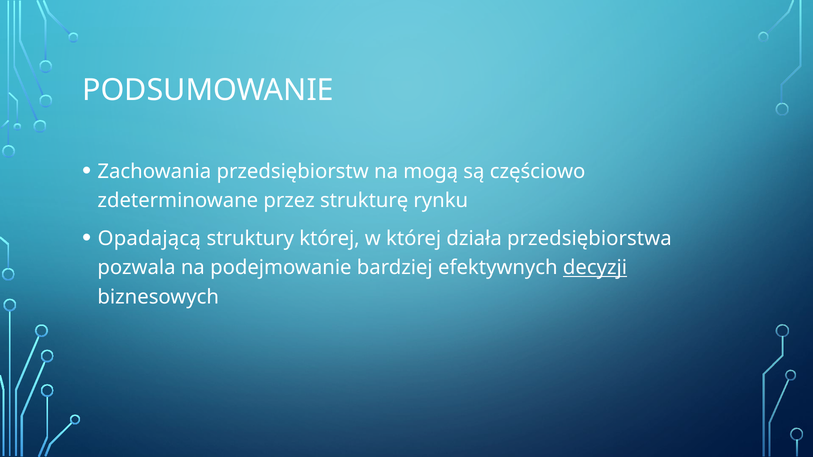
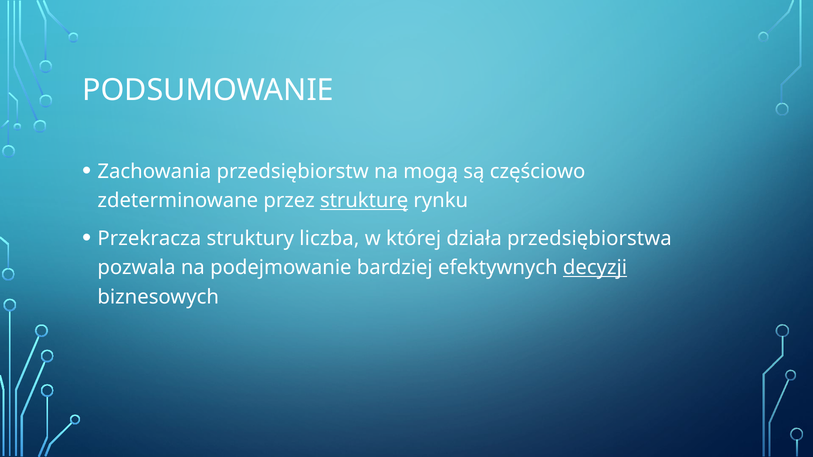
strukturę underline: none -> present
Opadającą: Opadającą -> Przekracza
struktury której: której -> liczba
